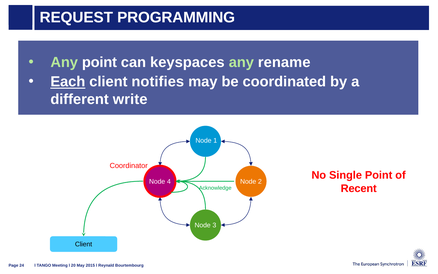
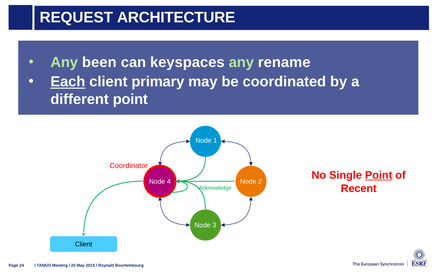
PROGRAMMING: PROGRAMMING -> ARCHITECTURE
Any point: point -> been
notifies: notifies -> primary
different write: write -> point
Point at (379, 175) underline: none -> present
